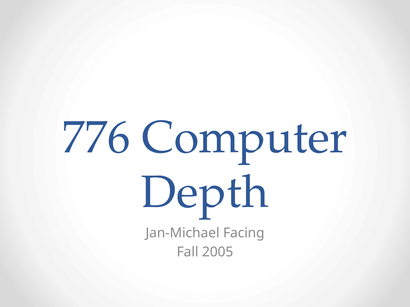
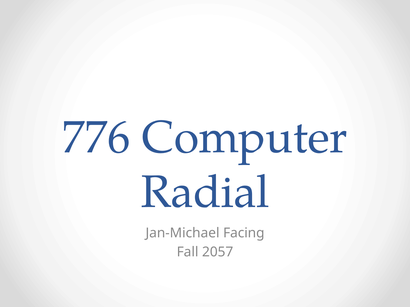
Depth: Depth -> Radial
2005: 2005 -> 2057
